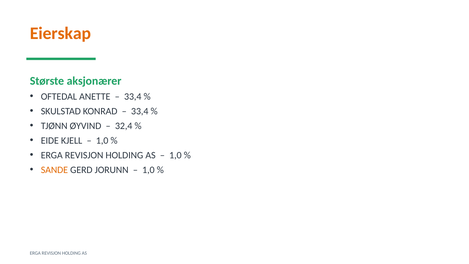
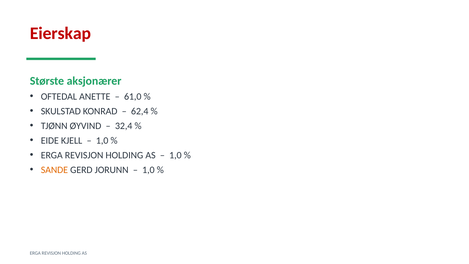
Eierskap colour: orange -> red
33,4 at (133, 96): 33,4 -> 61,0
33,4 at (140, 111): 33,4 -> 62,4
